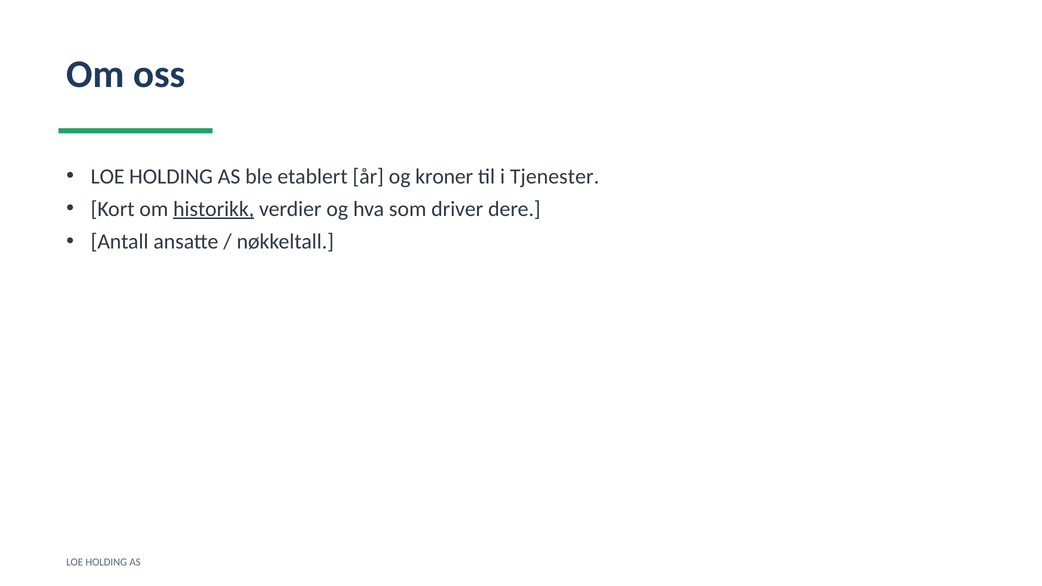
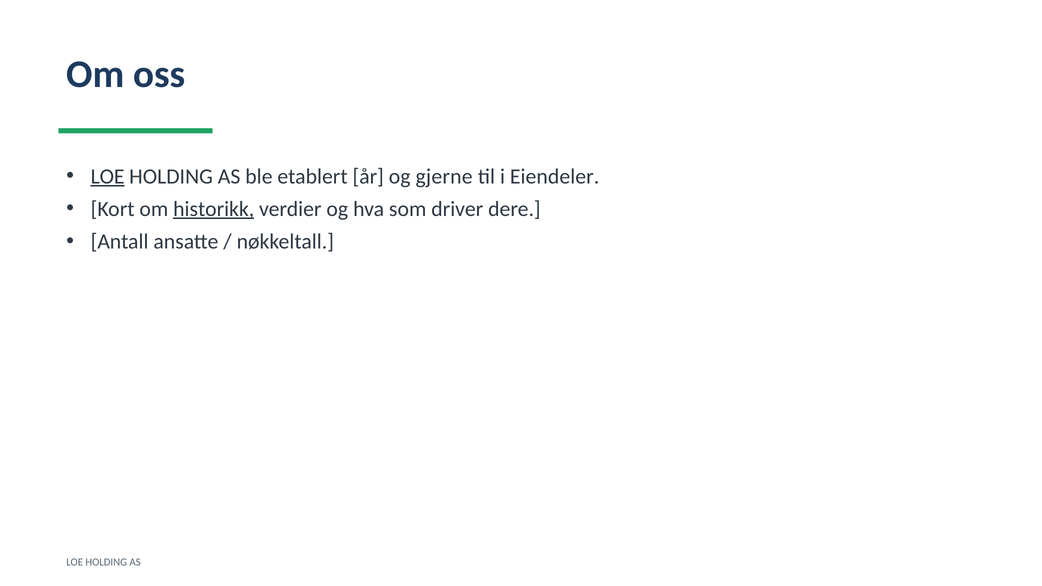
LOE at (108, 176) underline: none -> present
kroner: kroner -> gjerne
Tjenester: Tjenester -> Eiendeler
